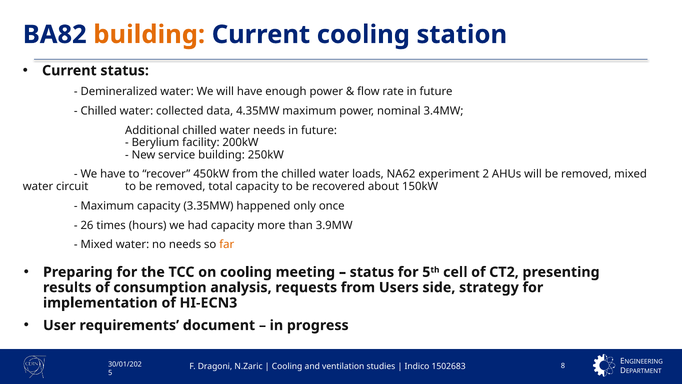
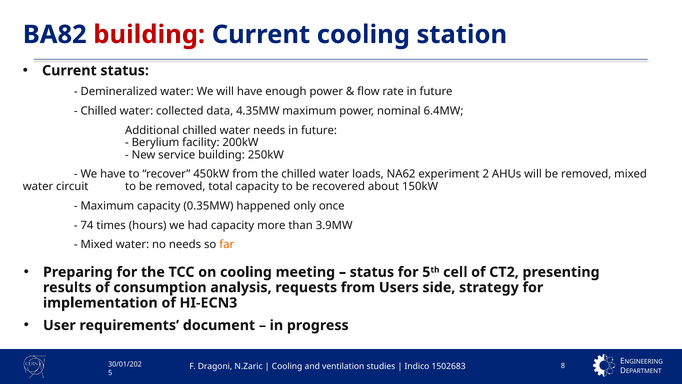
building at (149, 35) colour: orange -> red
3.4MW: 3.4MW -> 6.4MW
3.35MW: 3.35MW -> 0.35MW
26: 26 -> 74
